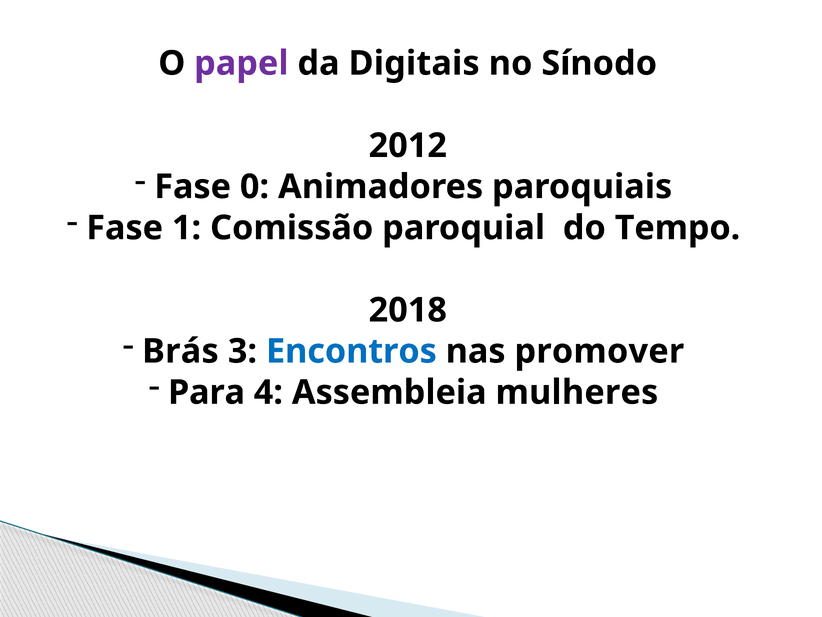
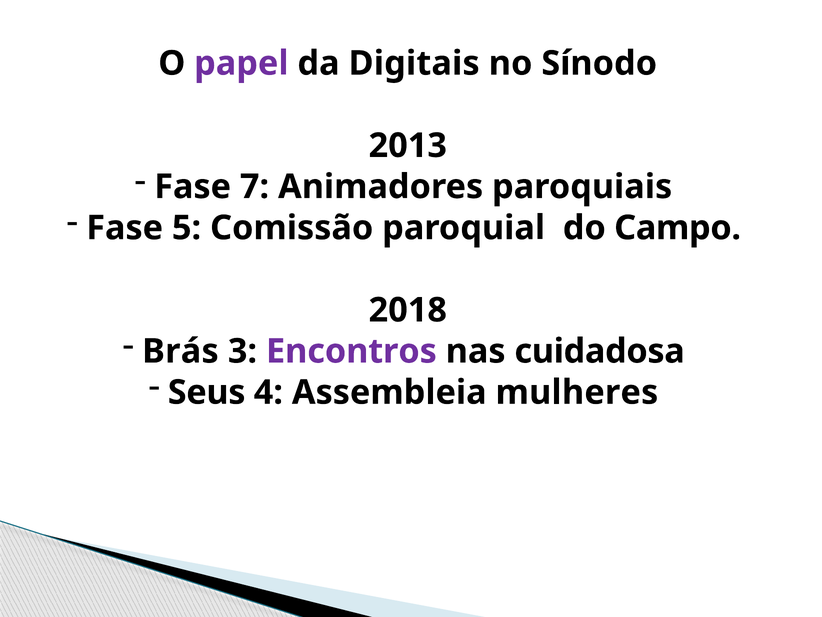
2012: 2012 -> 2013
0: 0 -> 7
1: 1 -> 5
Tempo: Tempo -> Campo
Encontros colour: blue -> purple
promover: promover -> cuidadosa
Para: Para -> Seus
